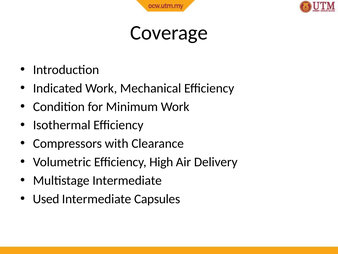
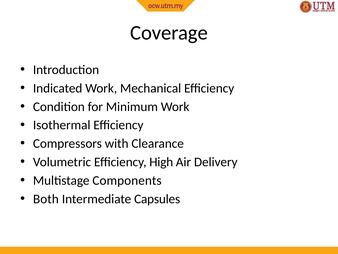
Multistage Intermediate: Intermediate -> Components
Used: Used -> Both
